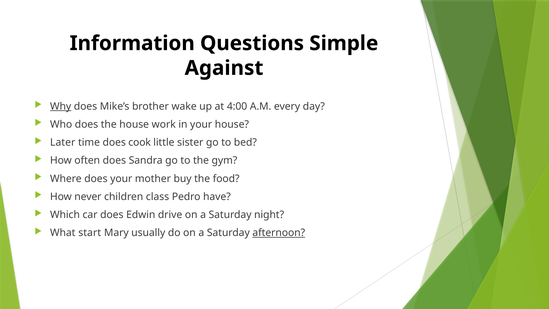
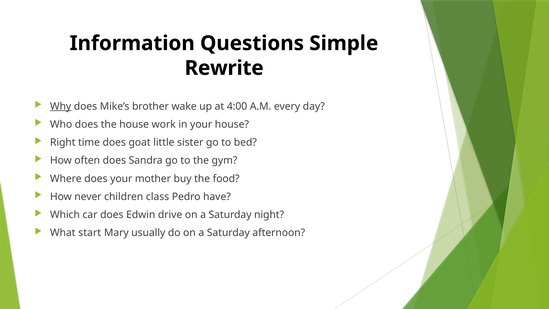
Against: Against -> Rewrite
Later: Later -> Right
cook: cook -> goat
afternoon underline: present -> none
